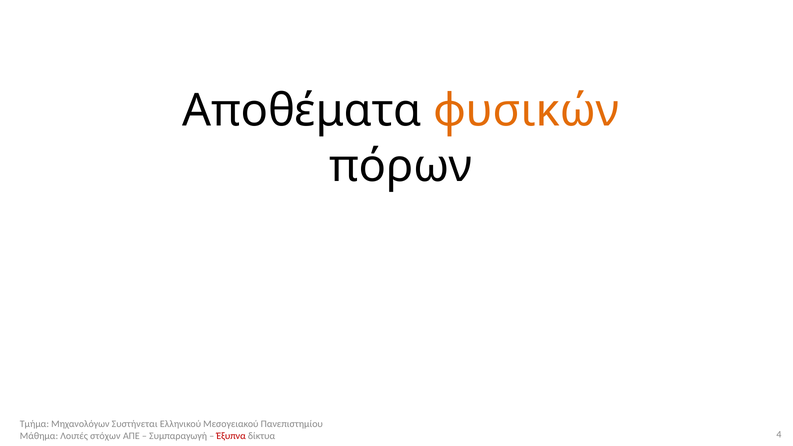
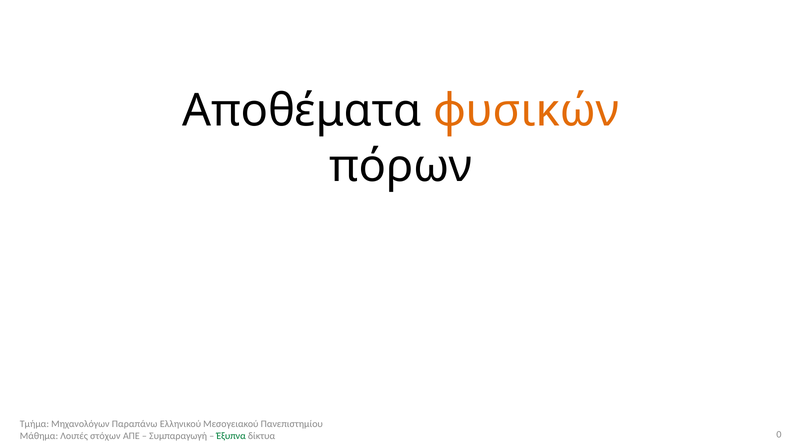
Συστήνεται: Συστήνεται -> Παραπάνω
Έξυπνα colour: red -> green
4: 4 -> 0
